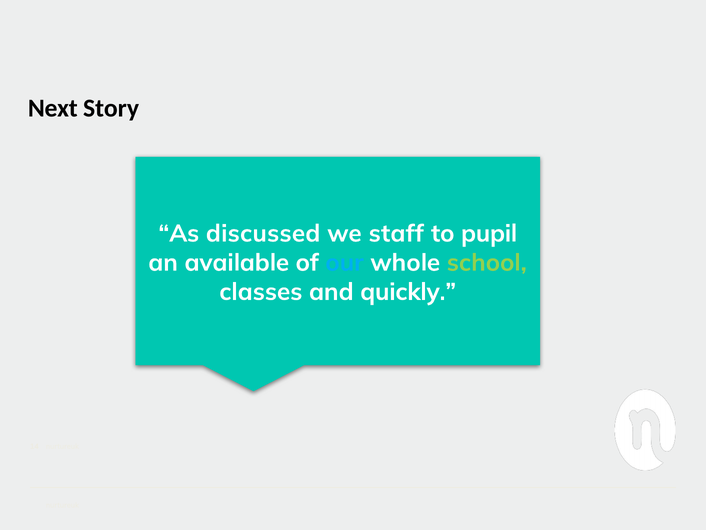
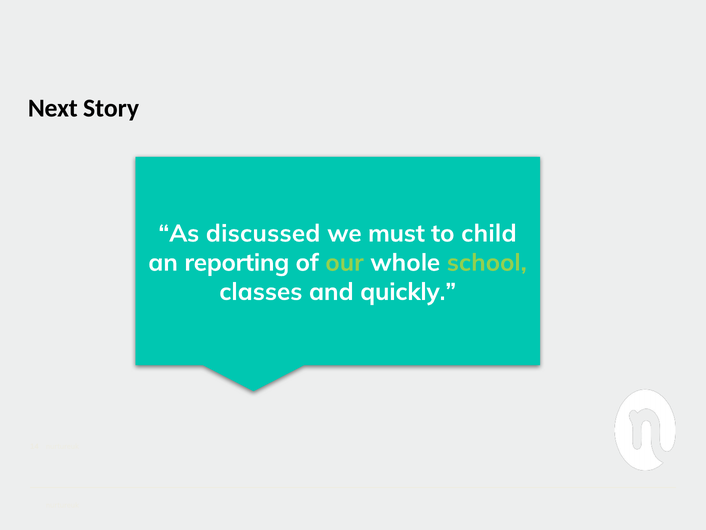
staff: staff -> must
pupil: pupil -> child
available: available -> reporting
our colour: light blue -> light green
